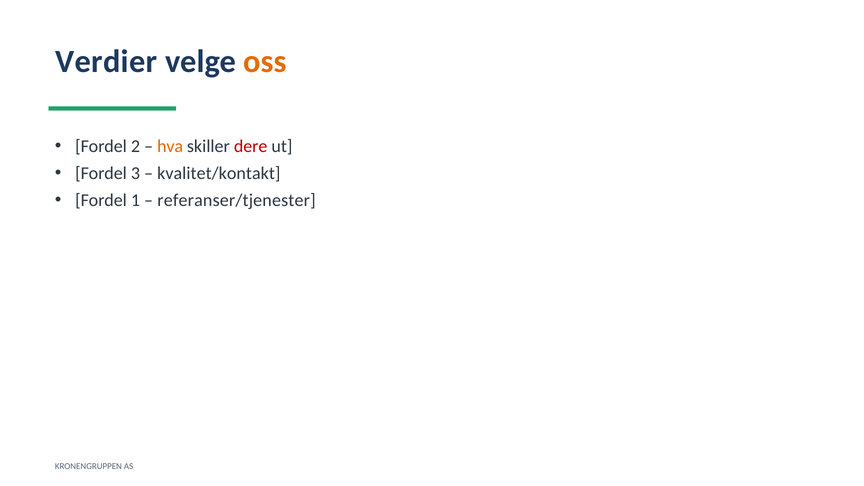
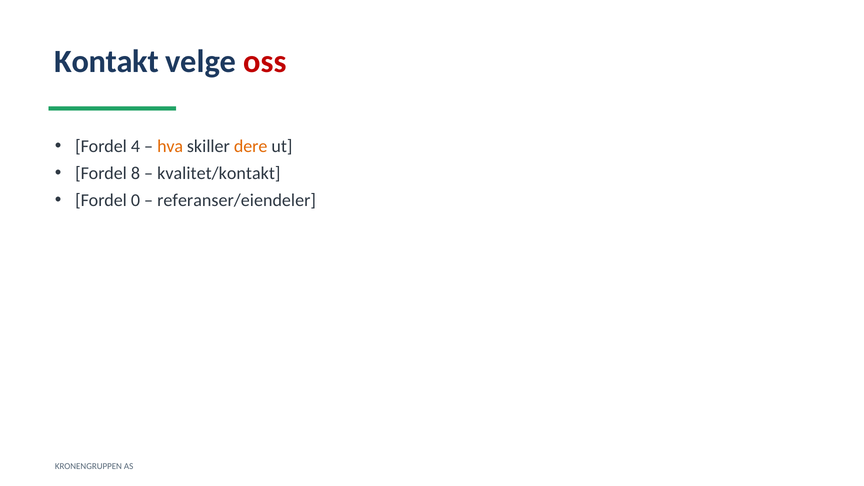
Verdier: Verdier -> Kontakt
oss colour: orange -> red
2: 2 -> 4
dere colour: red -> orange
3: 3 -> 8
1: 1 -> 0
referanser/tjenester: referanser/tjenester -> referanser/eiendeler
